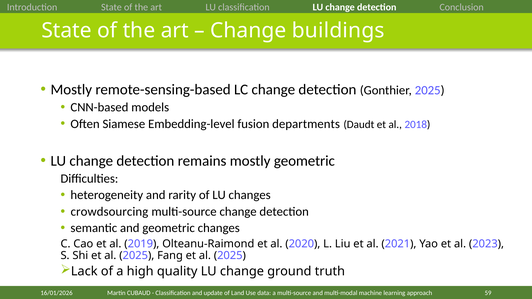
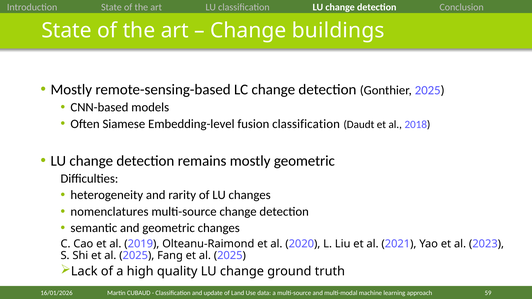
fusion departments: departments -> classification
crowdsourcing: crowdsourcing -> nomenclatures
